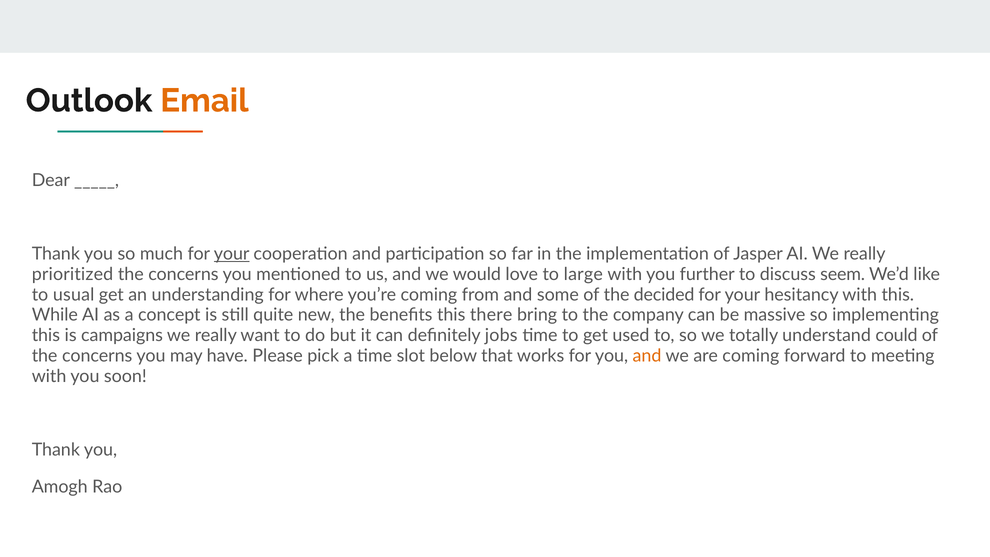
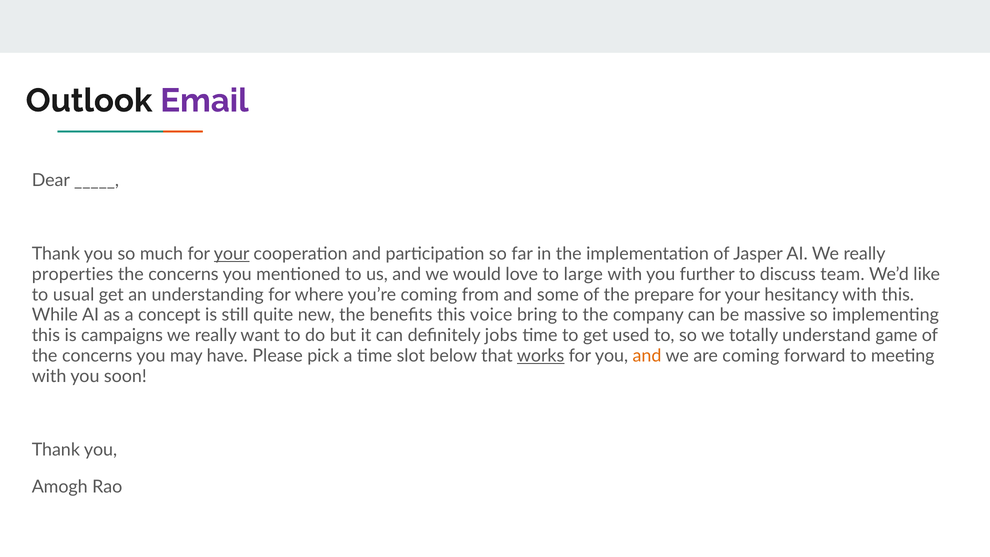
Email colour: orange -> purple
prioritized: prioritized -> properties
seem: seem -> team
decided: decided -> prepare
there: there -> voice
could: could -> game
works underline: none -> present
